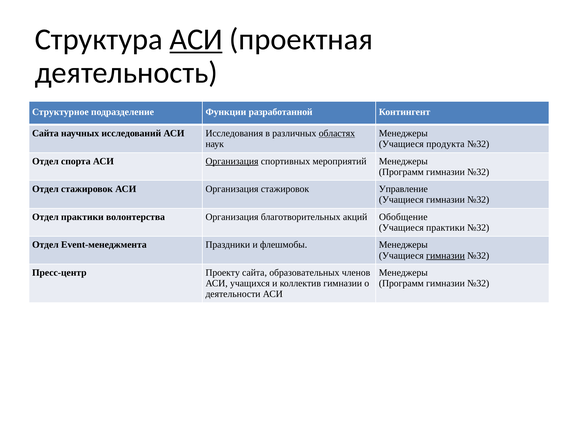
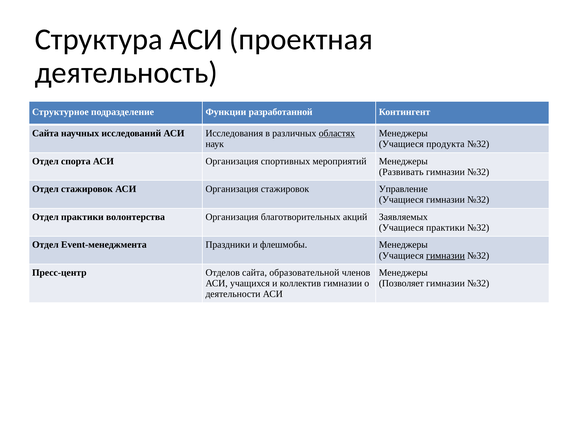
АСИ at (196, 39) underline: present -> none
Организация at (232, 161) underline: present -> none
Программ at (401, 172): Программ -> Развивать
Обобщение: Обобщение -> Заявляемых
Проекту: Проекту -> Отделов
образовательных: образовательных -> образовательной
Программ at (401, 283): Программ -> Позволяет
